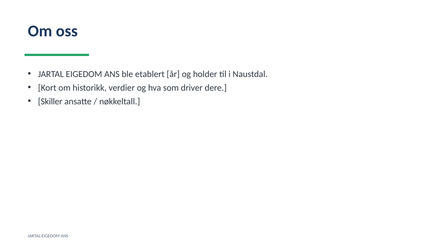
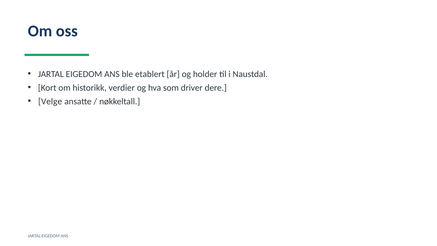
Skiller: Skiller -> Velge
